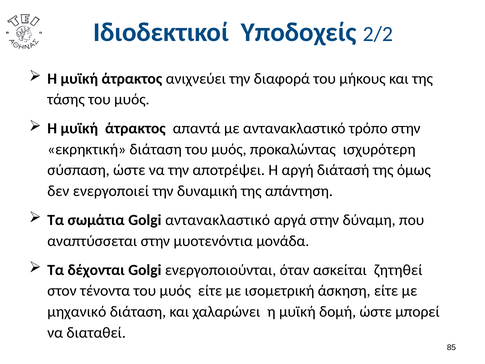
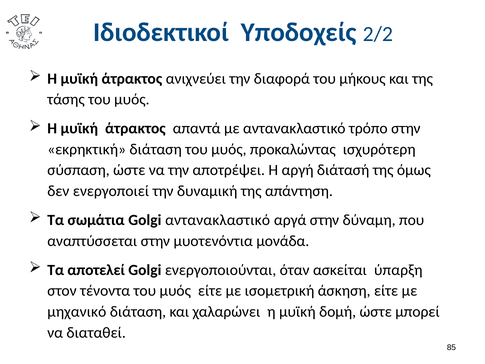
δέχονται: δέχονται -> αποτελεί
ζητηθεί: ζητηθεί -> ύπαρξη
